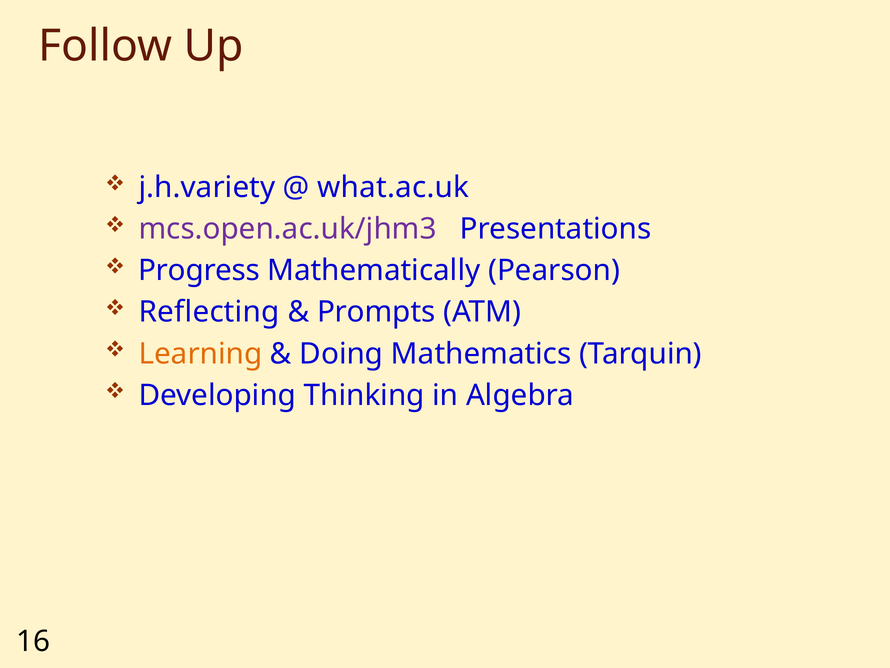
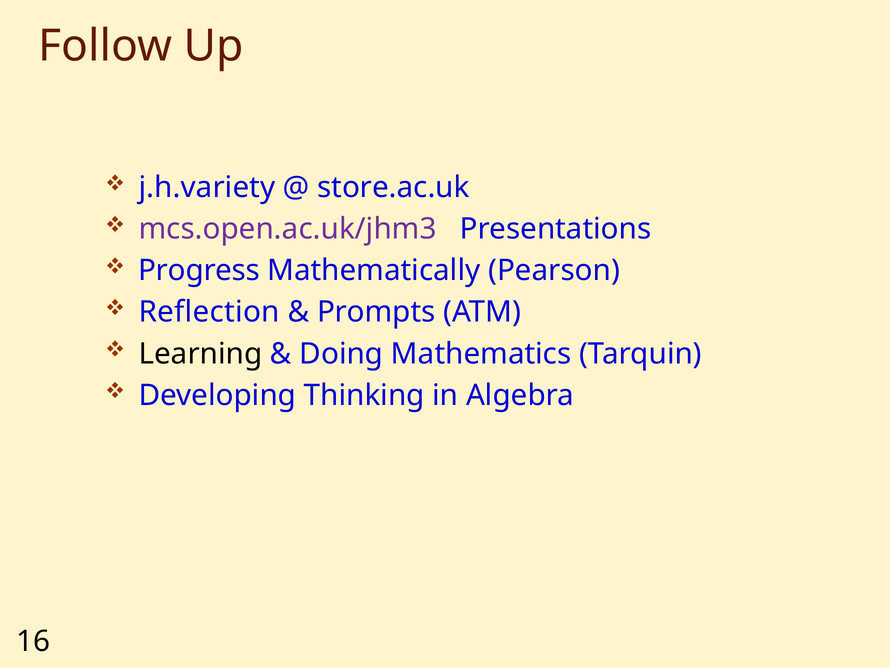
what.ac.uk: what.ac.uk -> store.ac.uk
Reflecting: Reflecting -> Reflection
Learning colour: orange -> black
